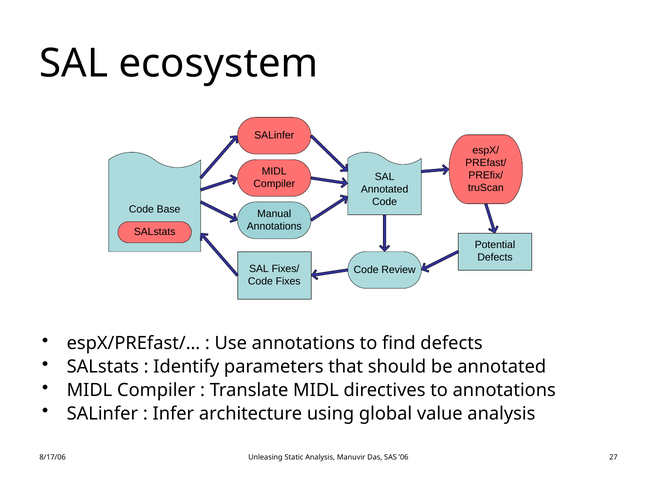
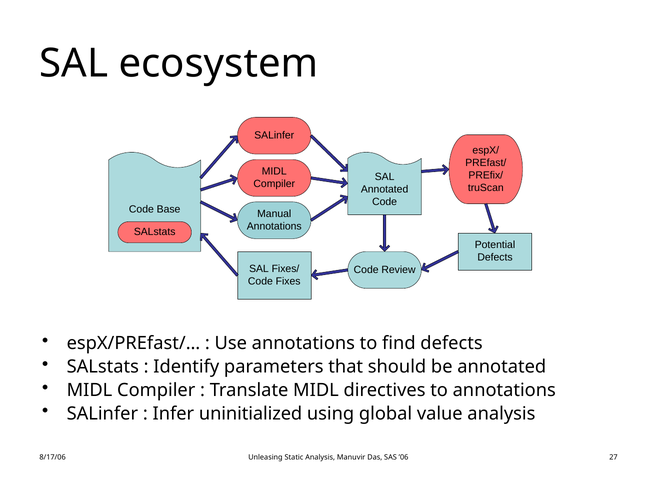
architecture: architecture -> uninitialized
